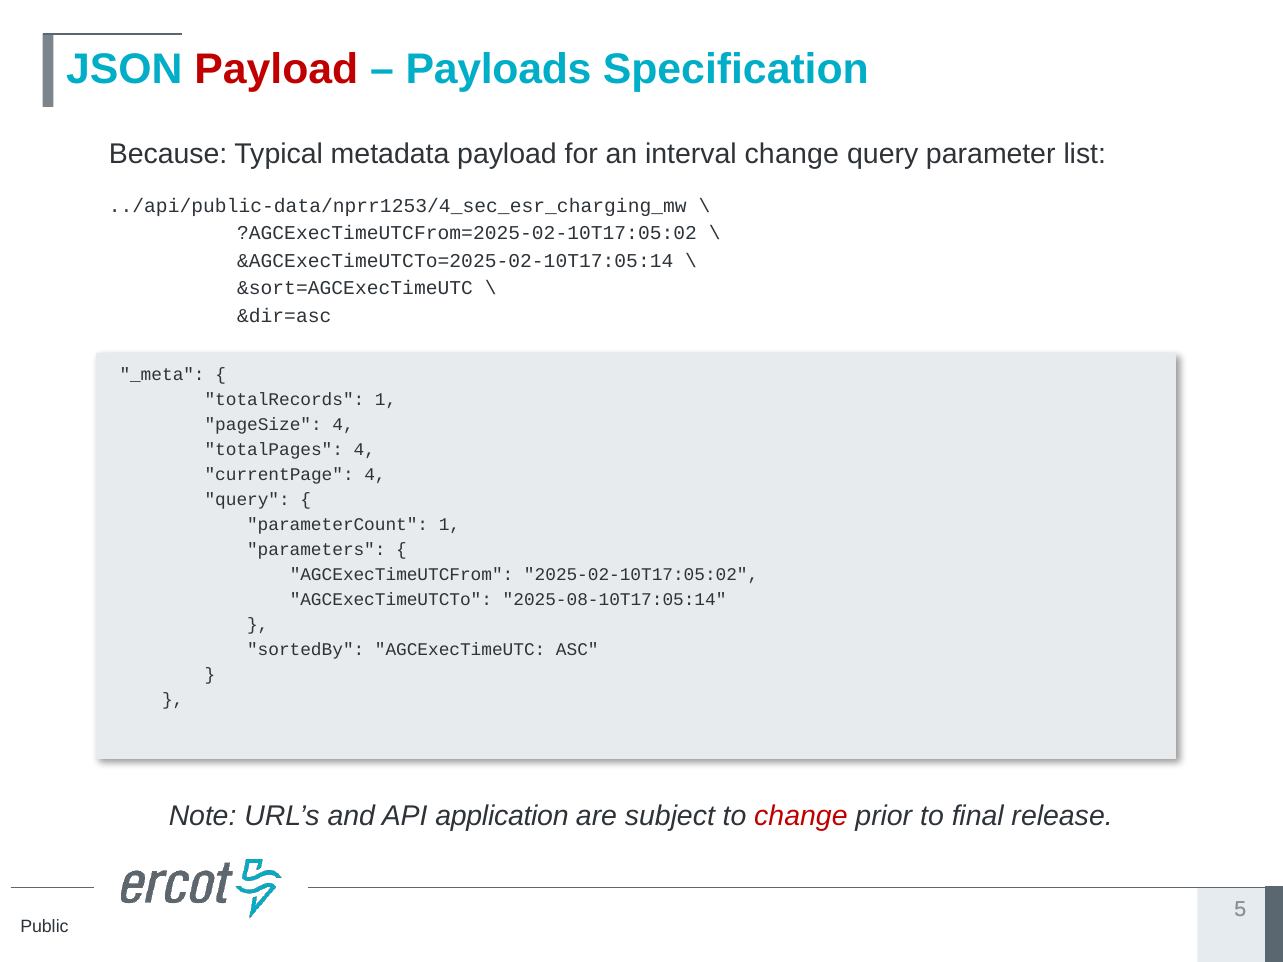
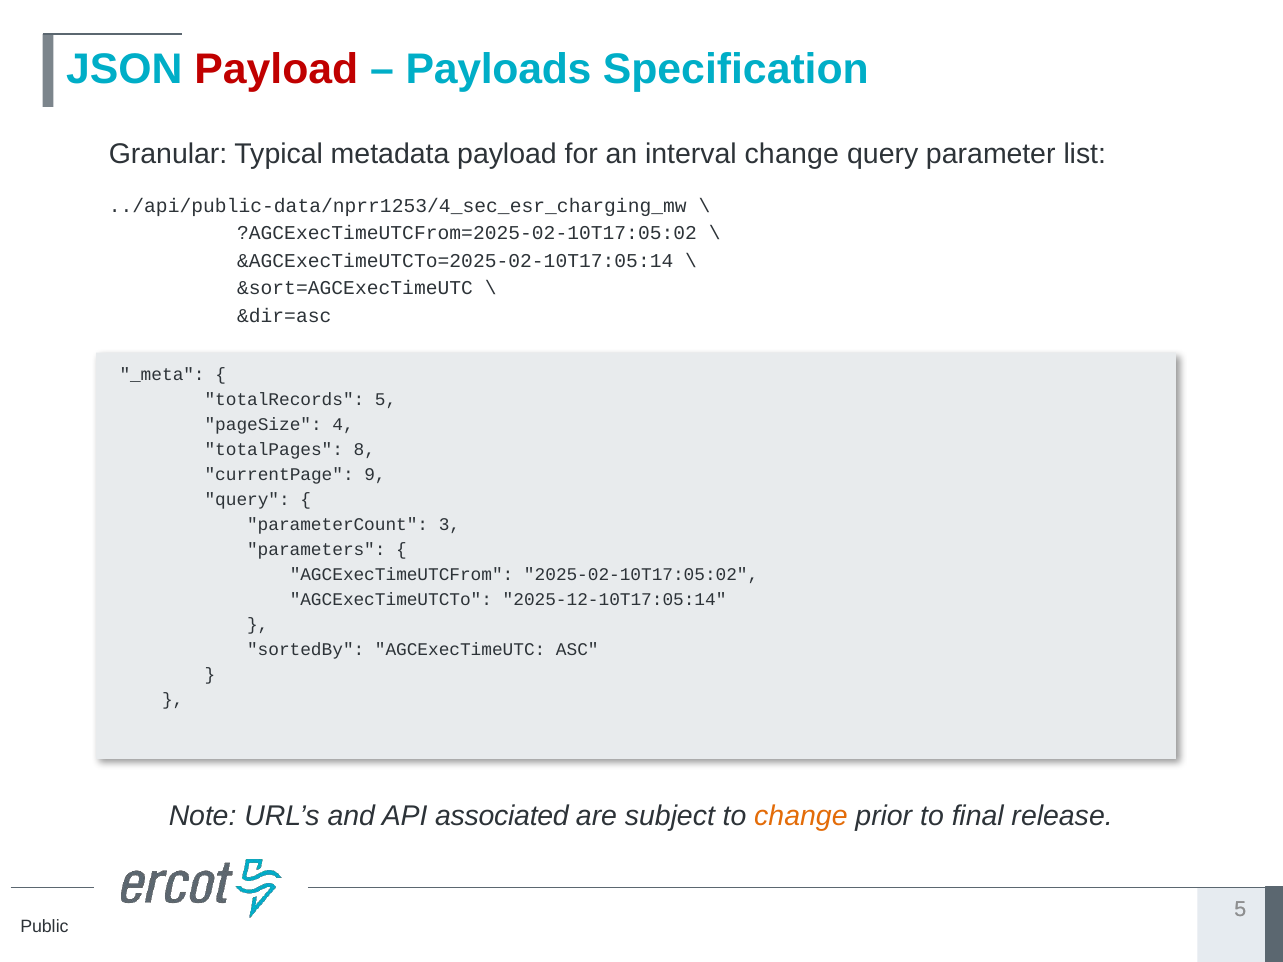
Because: Because -> Granular
totalRecords 1: 1 -> 5
totalPages 4: 4 -> 8
currentPage 4: 4 -> 9
parameterCount 1: 1 -> 3
2025-08-10T17:05:14: 2025-08-10T17:05:14 -> 2025-12-10T17:05:14
application: application -> associated
change at (801, 817) colour: red -> orange
